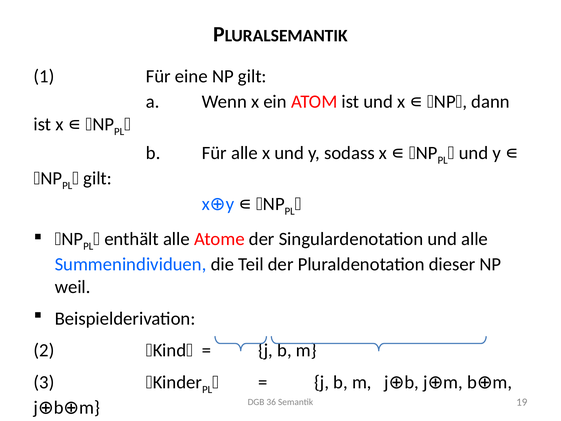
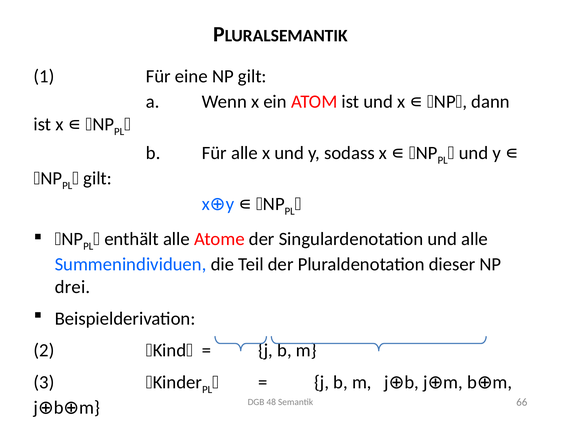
weil: weil -> drei
36: 36 -> 48
19: 19 -> 66
